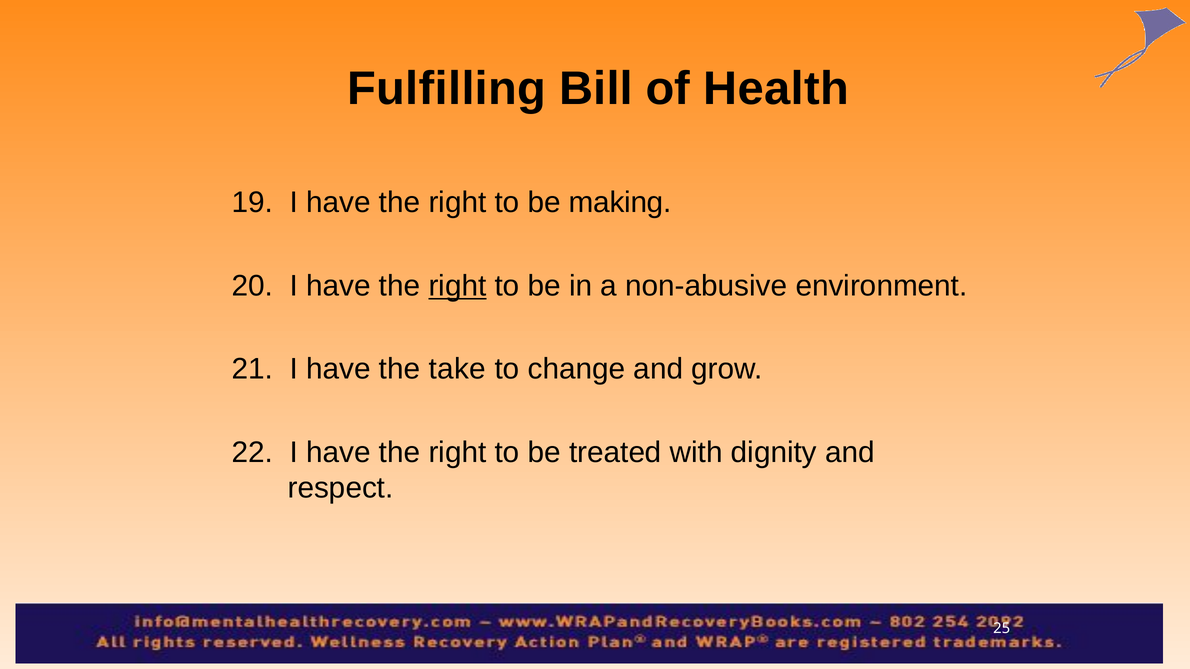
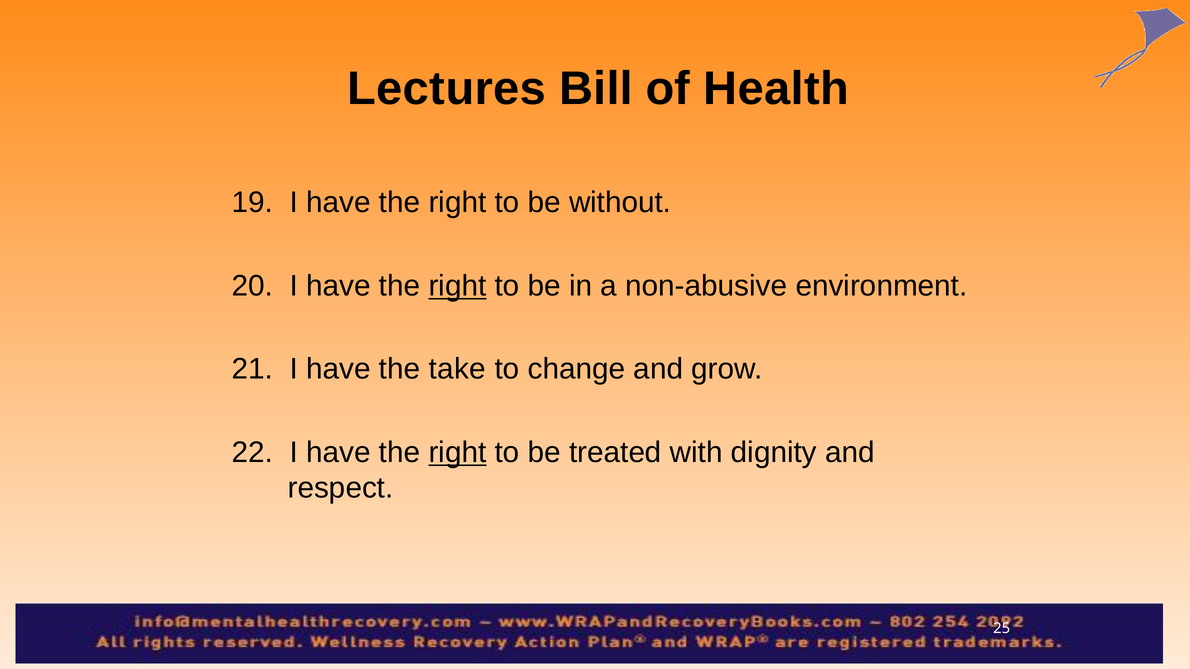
Fulfilling: Fulfilling -> Lectures
making: making -> without
right at (457, 453) underline: none -> present
